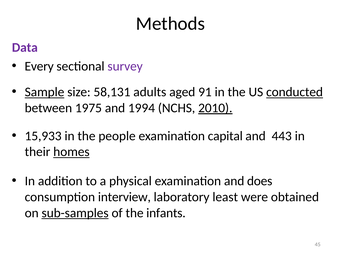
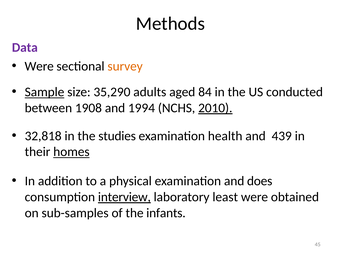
Every at (39, 66): Every -> Were
survey colour: purple -> orange
58,131: 58,131 -> 35,290
91: 91 -> 84
conducted underline: present -> none
1975: 1975 -> 1908
15,933: 15,933 -> 32,818
people: people -> studies
capital: capital -> health
443: 443 -> 439
interview underline: none -> present
sub-samples underline: present -> none
